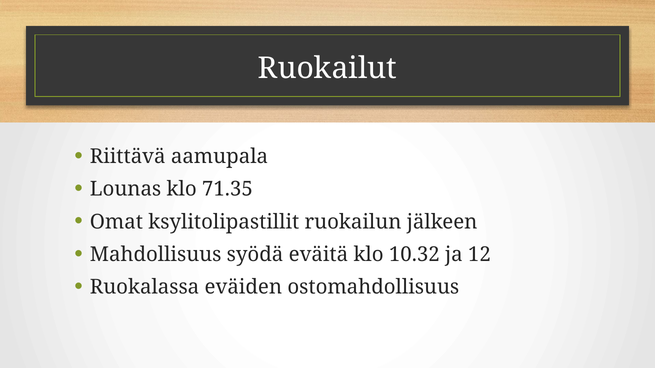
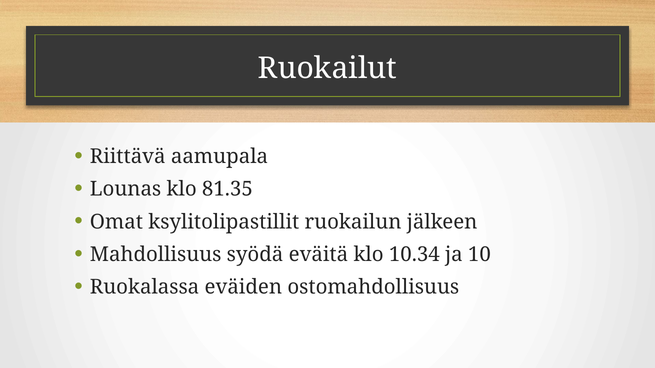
71.35: 71.35 -> 81.35
10.32: 10.32 -> 10.34
12: 12 -> 10
